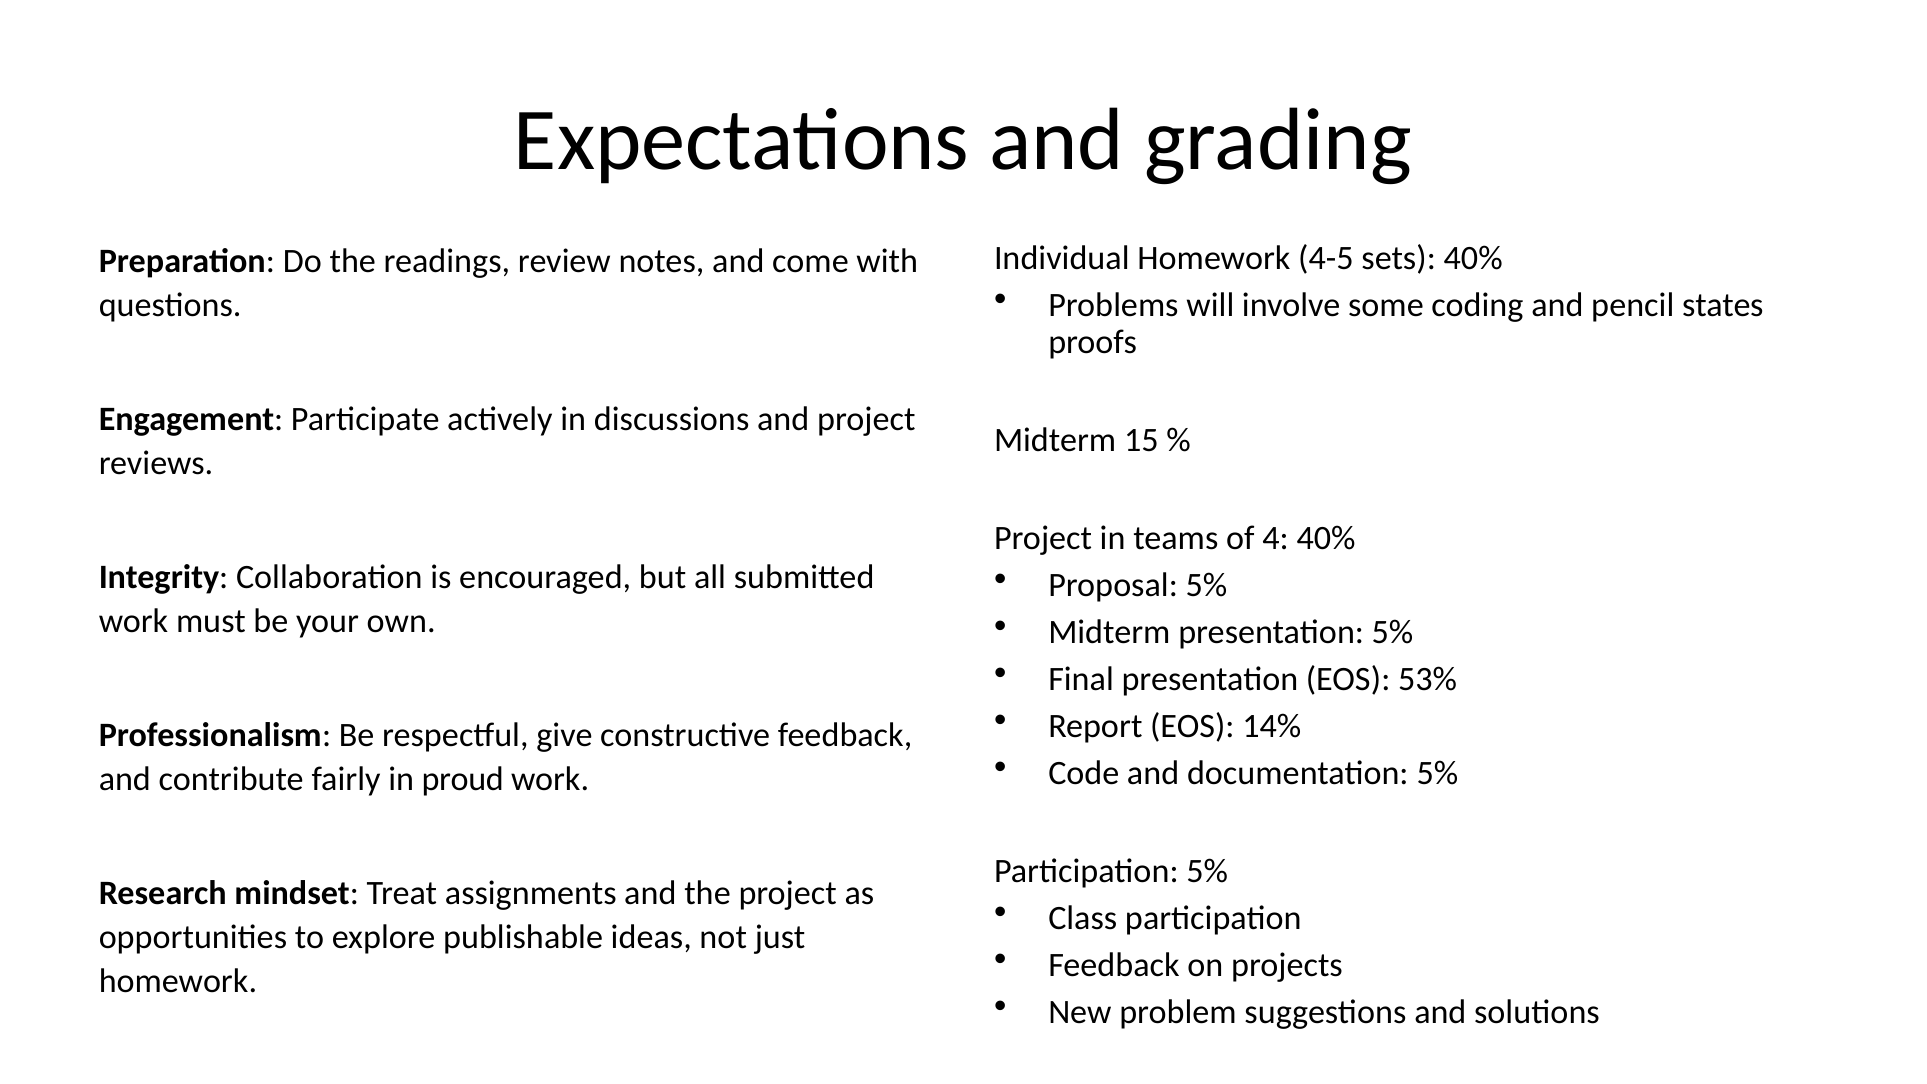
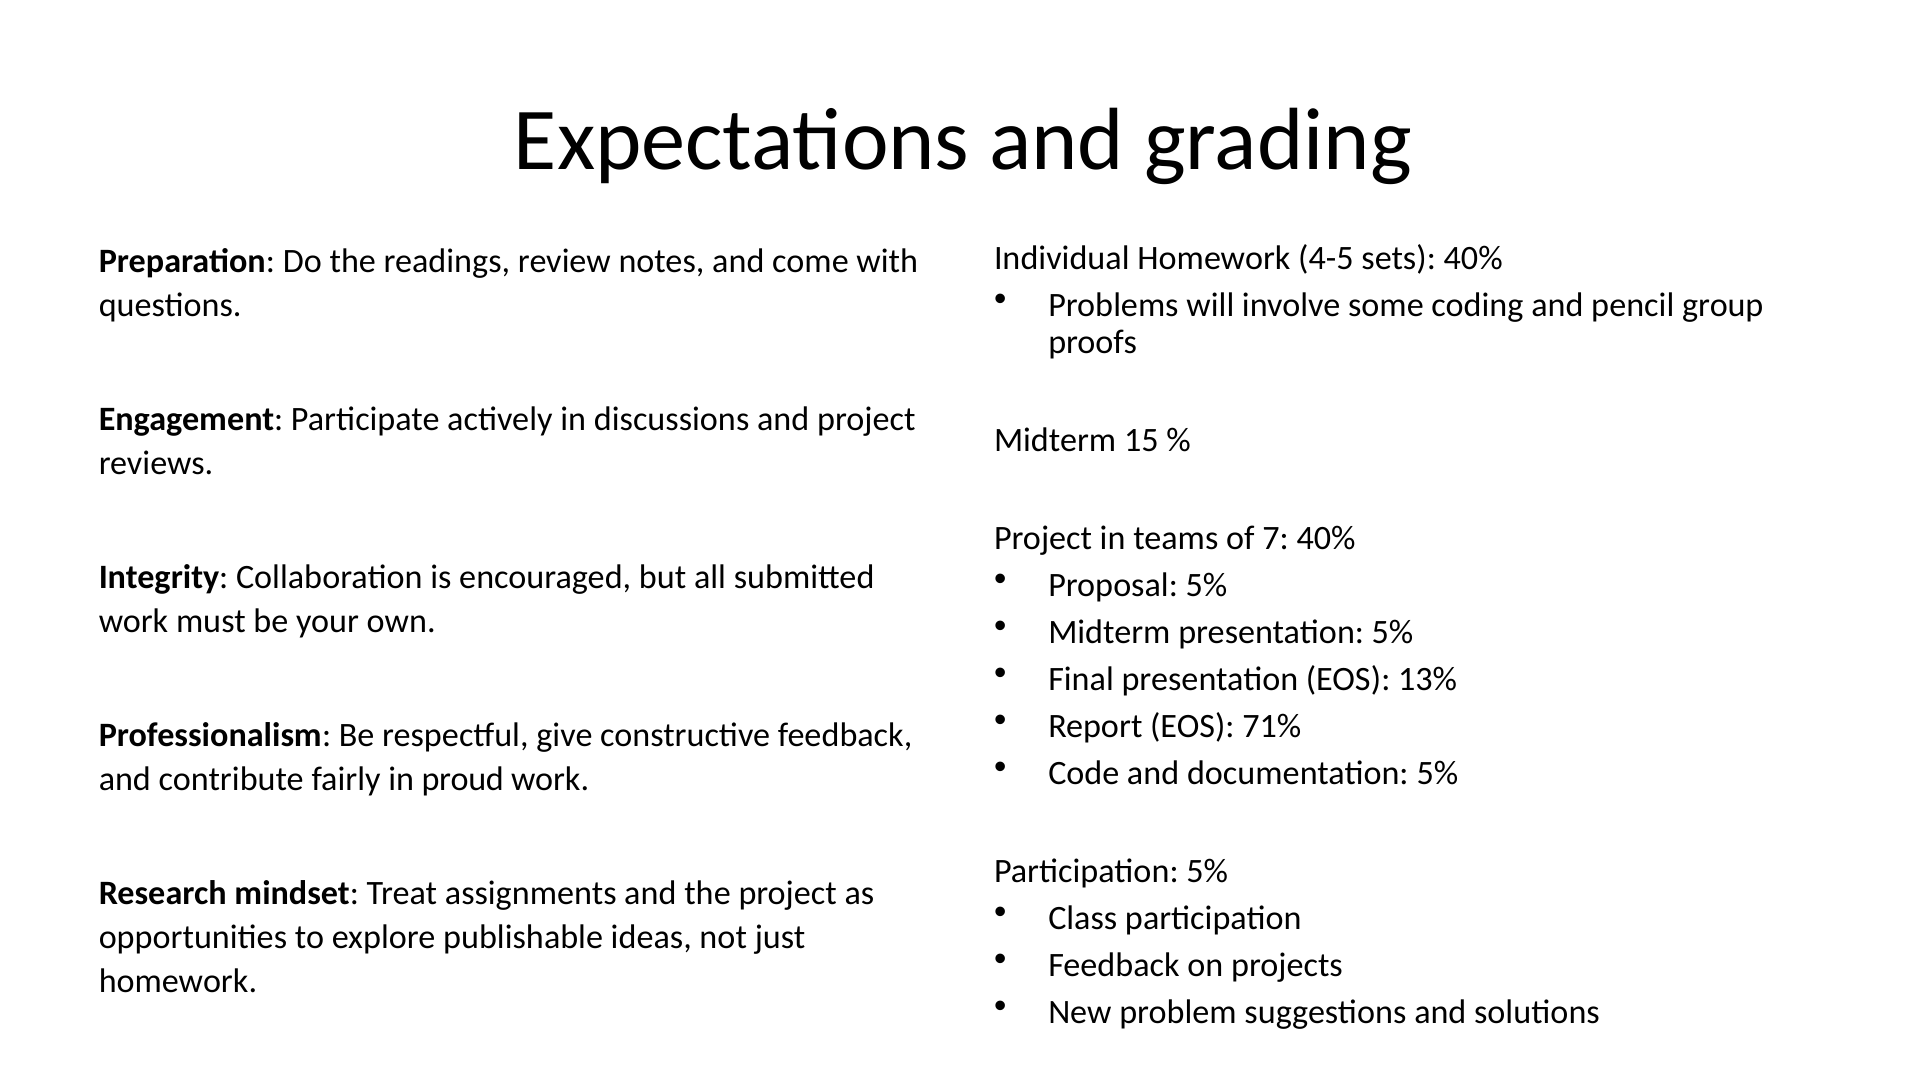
states: states -> group
4: 4 -> 7
53%: 53% -> 13%
14%: 14% -> 71%
